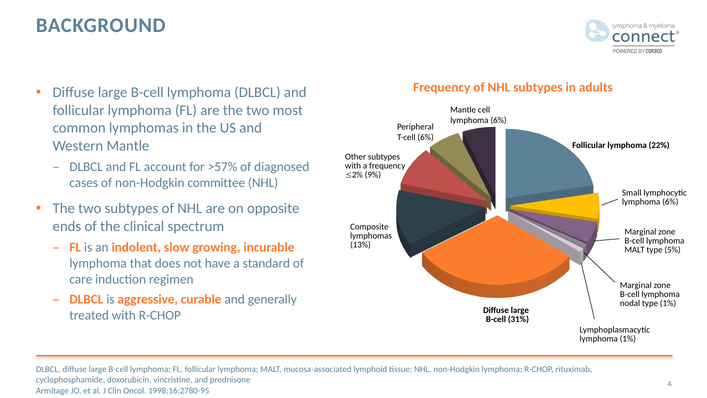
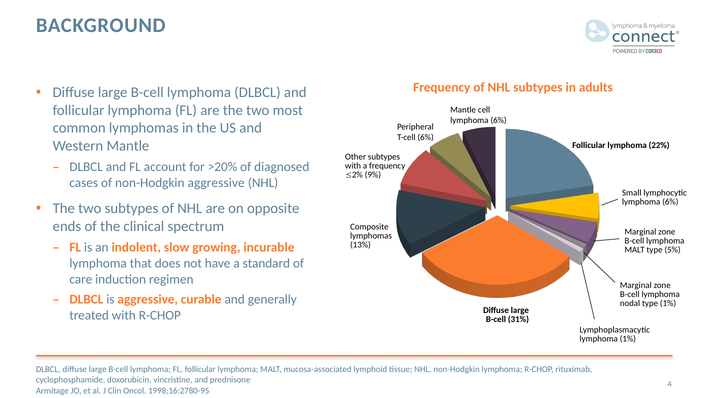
>57%: >57% -> >20%
non-Hodgkin committee: committee -> aggressive
